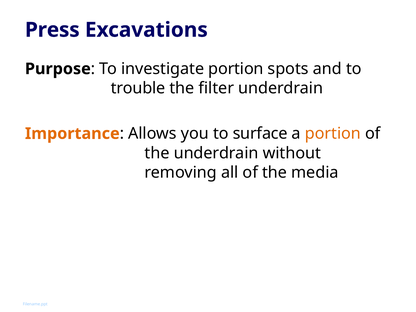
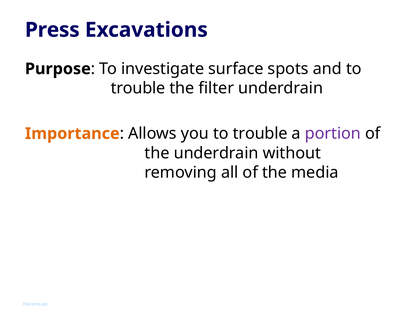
investigate portion: portion -> surface
you to surface: surface -> trouble
portion at (333, 134) colour: orange -> purple
